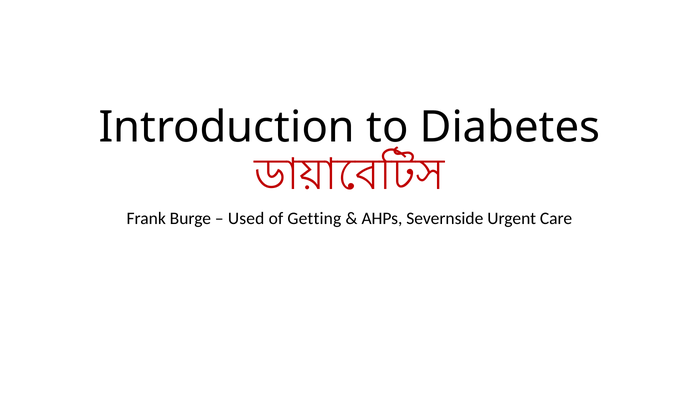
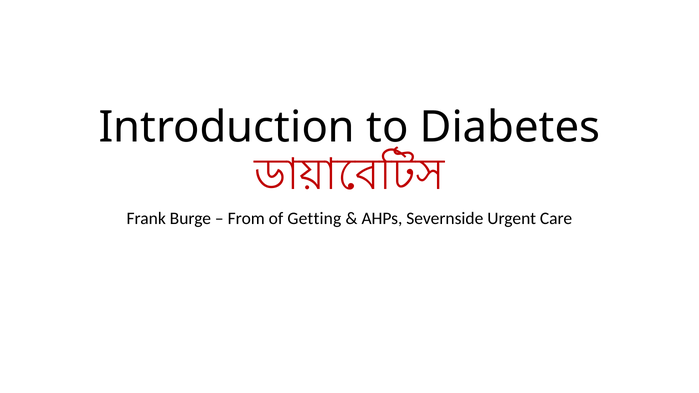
Used: Used -> From
